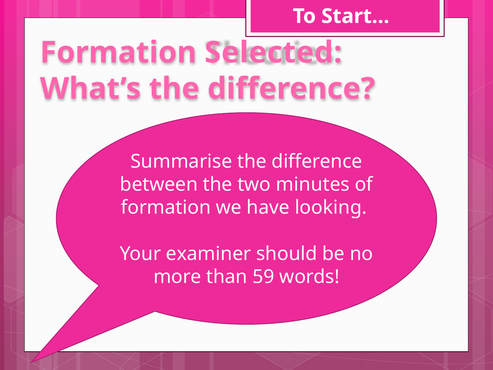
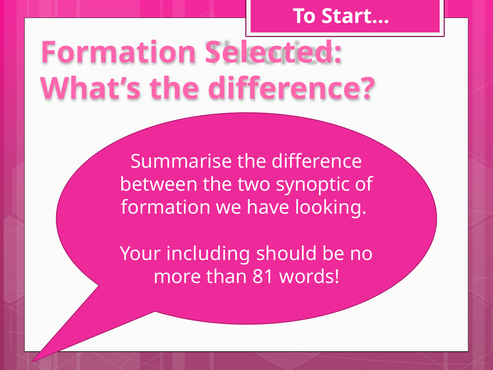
minutes: minutes -> synoptic
examiner: examiner -> including
59: 59 -> 81
